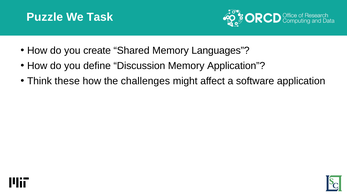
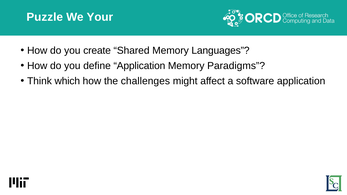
Task: Task -> Your
define Discussion: Discussion -> Application
Memory Application: Application -> Paradigms
these: these -> which
